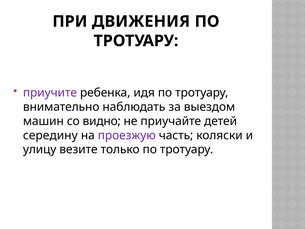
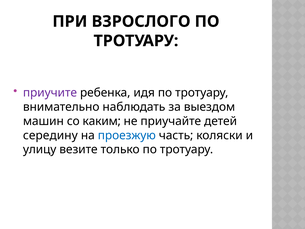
ДВИЖЕНИЯ: ДВИЖЕНИЯ -> ВЗРОСЛОГО
видно: видно -> каким
проезжую colour: purple -> blue
